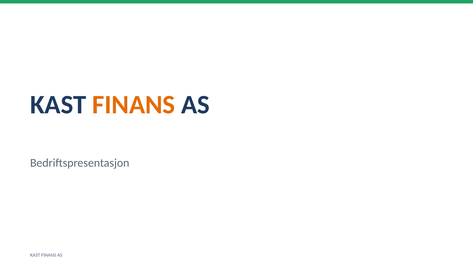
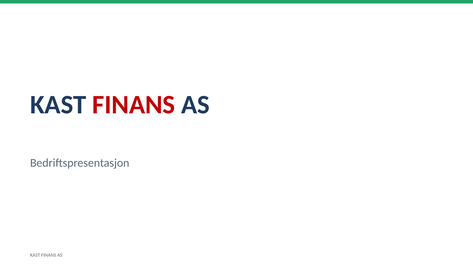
FINANS at (134, 105) colour: orange -> red
